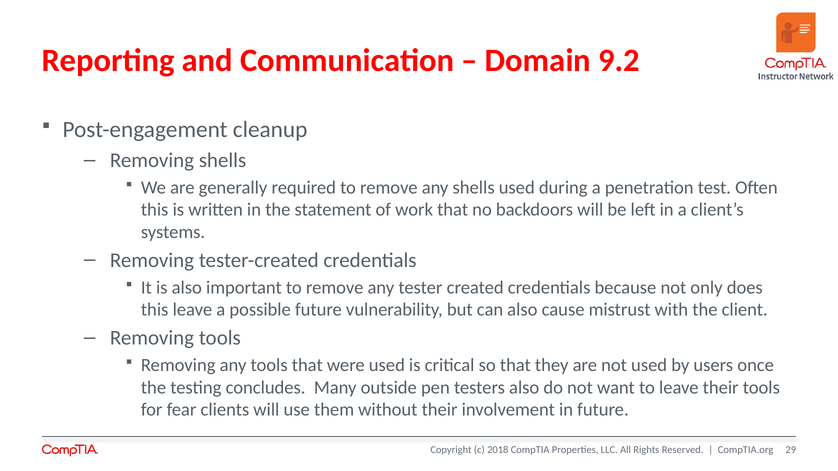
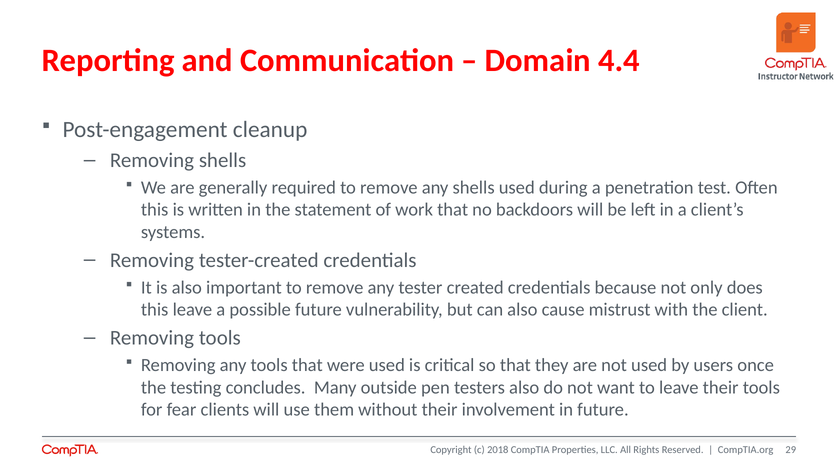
9.2: 9.2 -> 4.4
